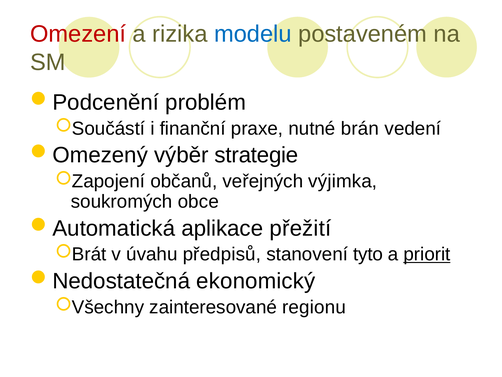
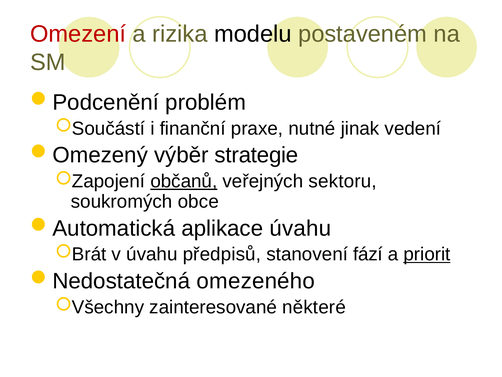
modelu colour: blue -> black
brán: brán -> jinak
občanů underline: none -> present
výjimka: výjimka -> sektoru
aplikace přežití: přežití -> úvahu
tyto: tyto -> fází
ekonomický: ekonomický -> omezeného
regionu: regionu -> některé
